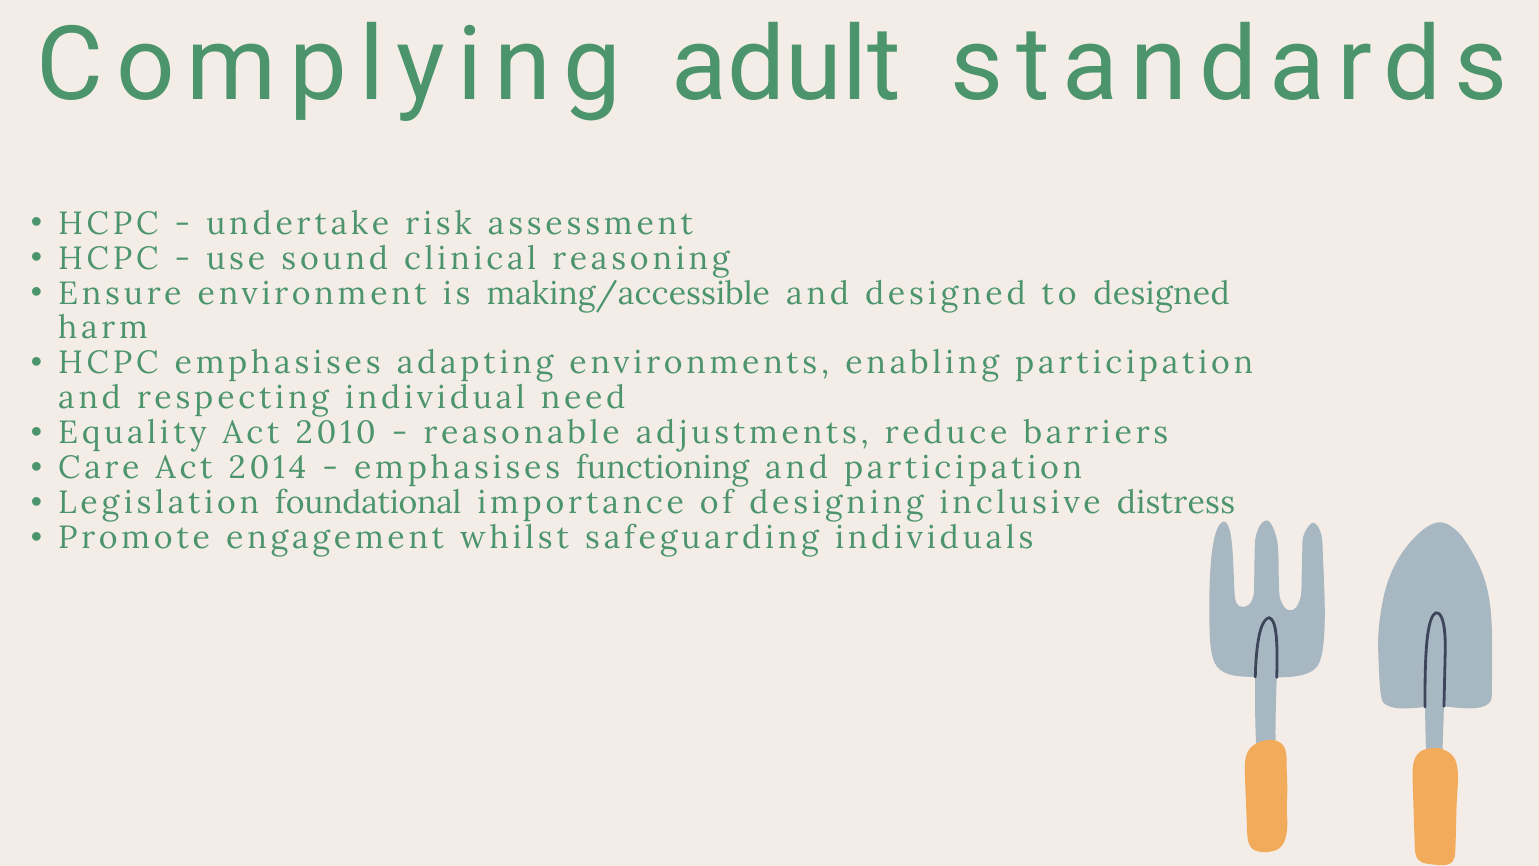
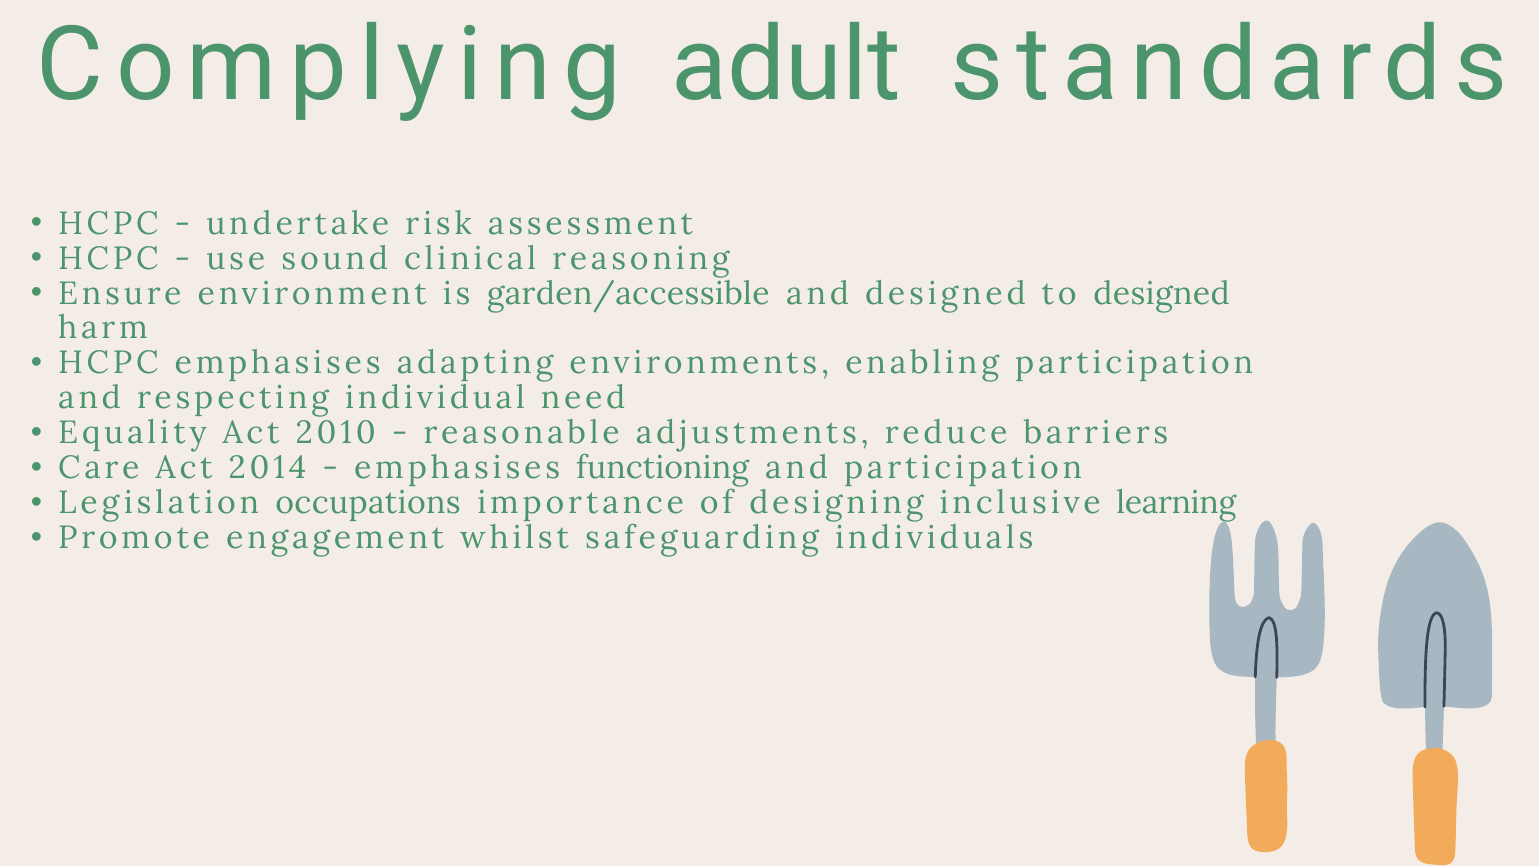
making/accessible: making/accessible -> garden/accessible
foundational: foundational -> occupations
distress: distress -> learning
